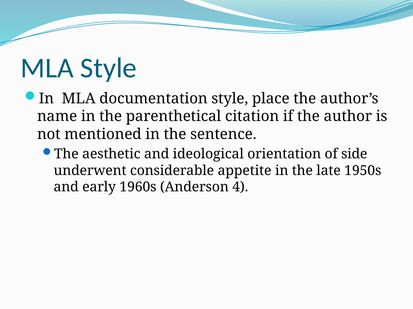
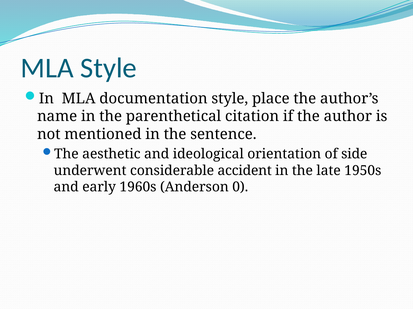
appetite: appetite -> accident
4: 4 -> 0
